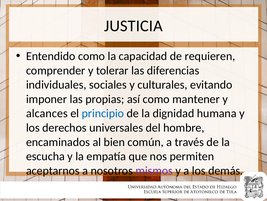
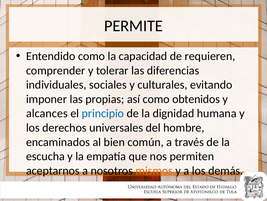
JUSTICIA: JUSTICIA -> PERMITE
mantener: mantener -> obtenidos
mismos colour: purple -> orange
